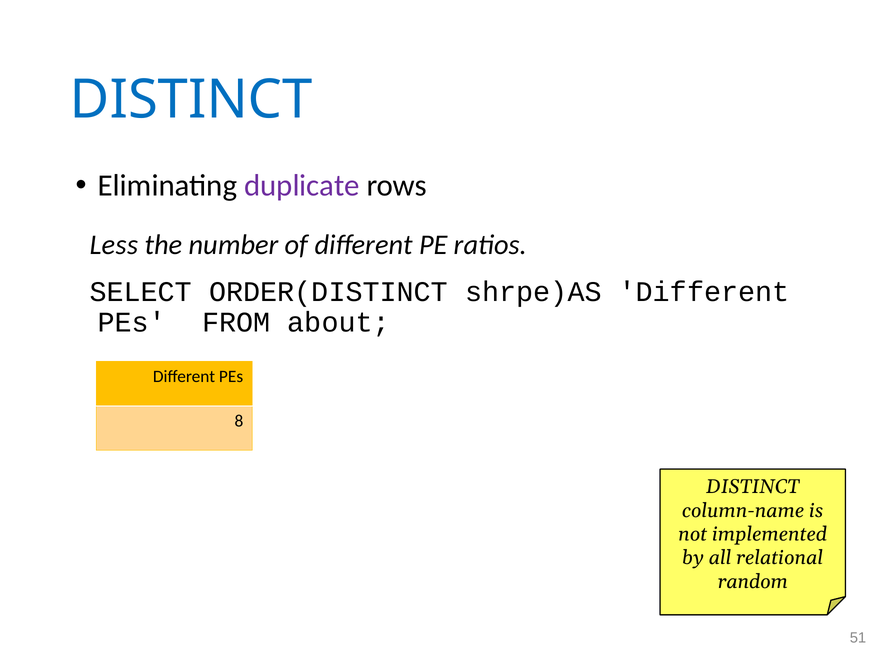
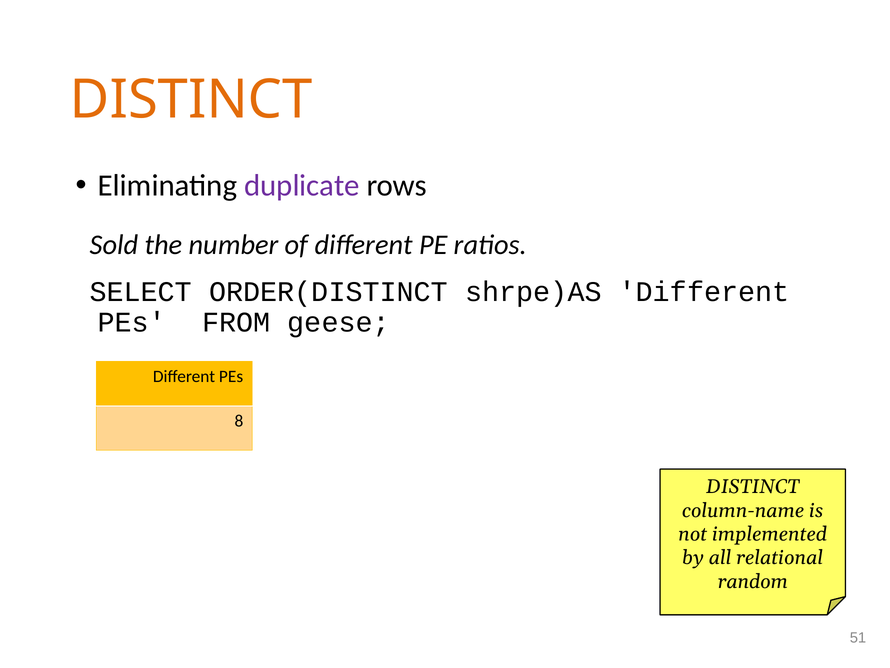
DISTINCT at (191, 100) colour: blue -> orange
Less: Less -> Sold
about: about -> geese
